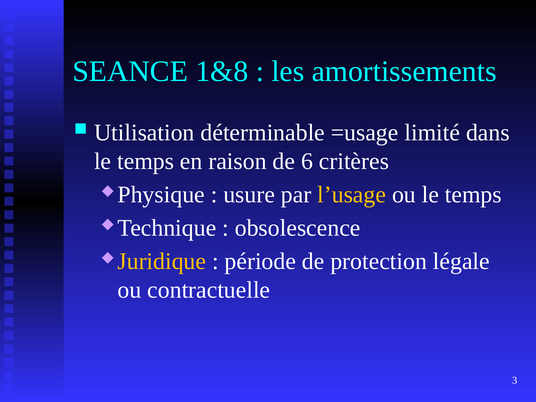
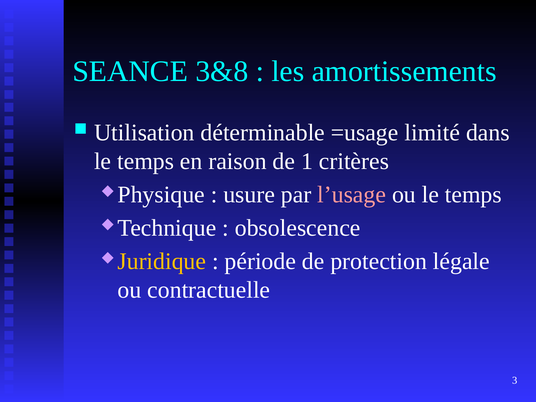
1&8: 1&8 -> 3&8
6: 6 -> 1
l’usage colour: yellow -> pink
